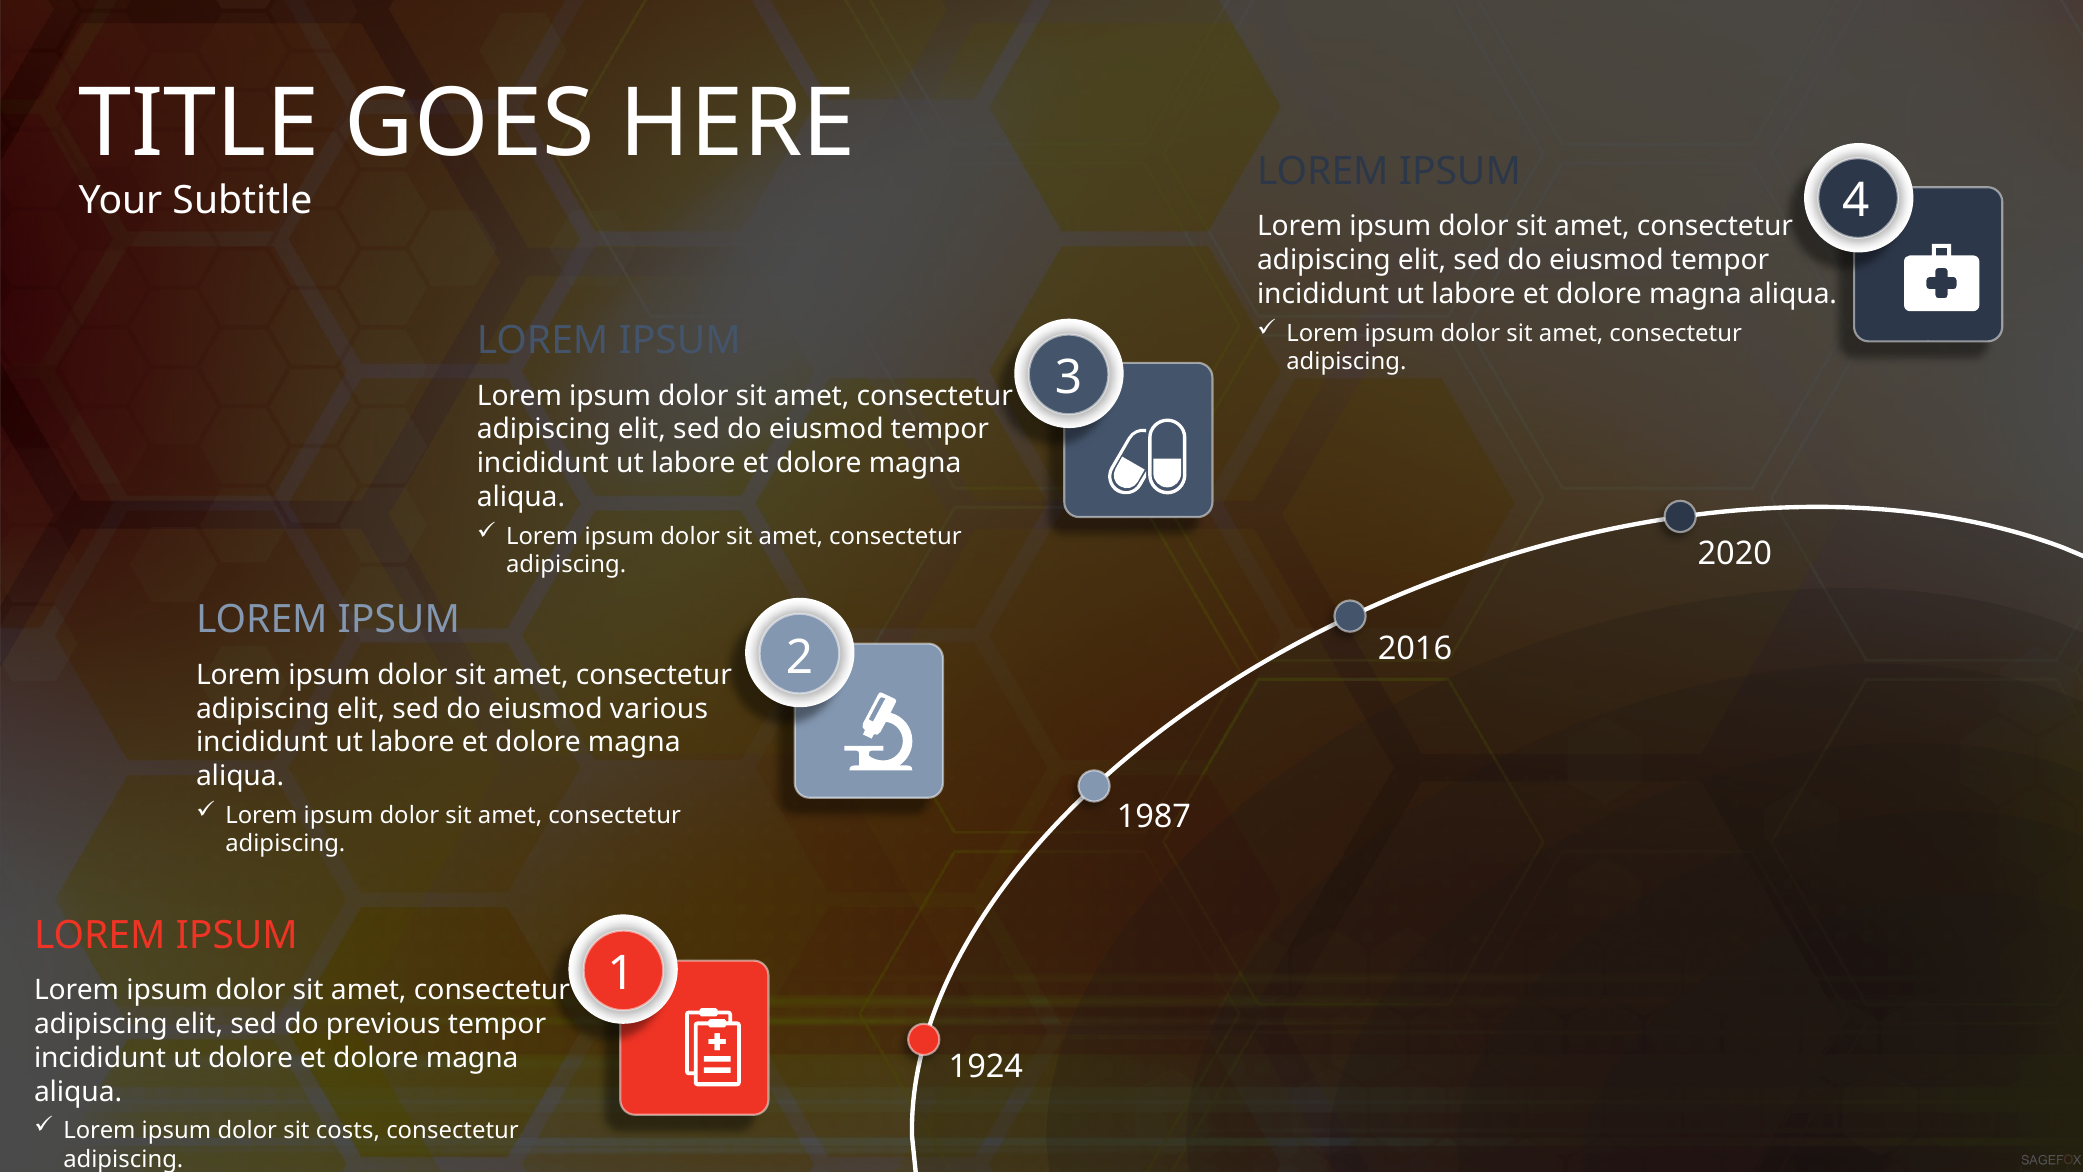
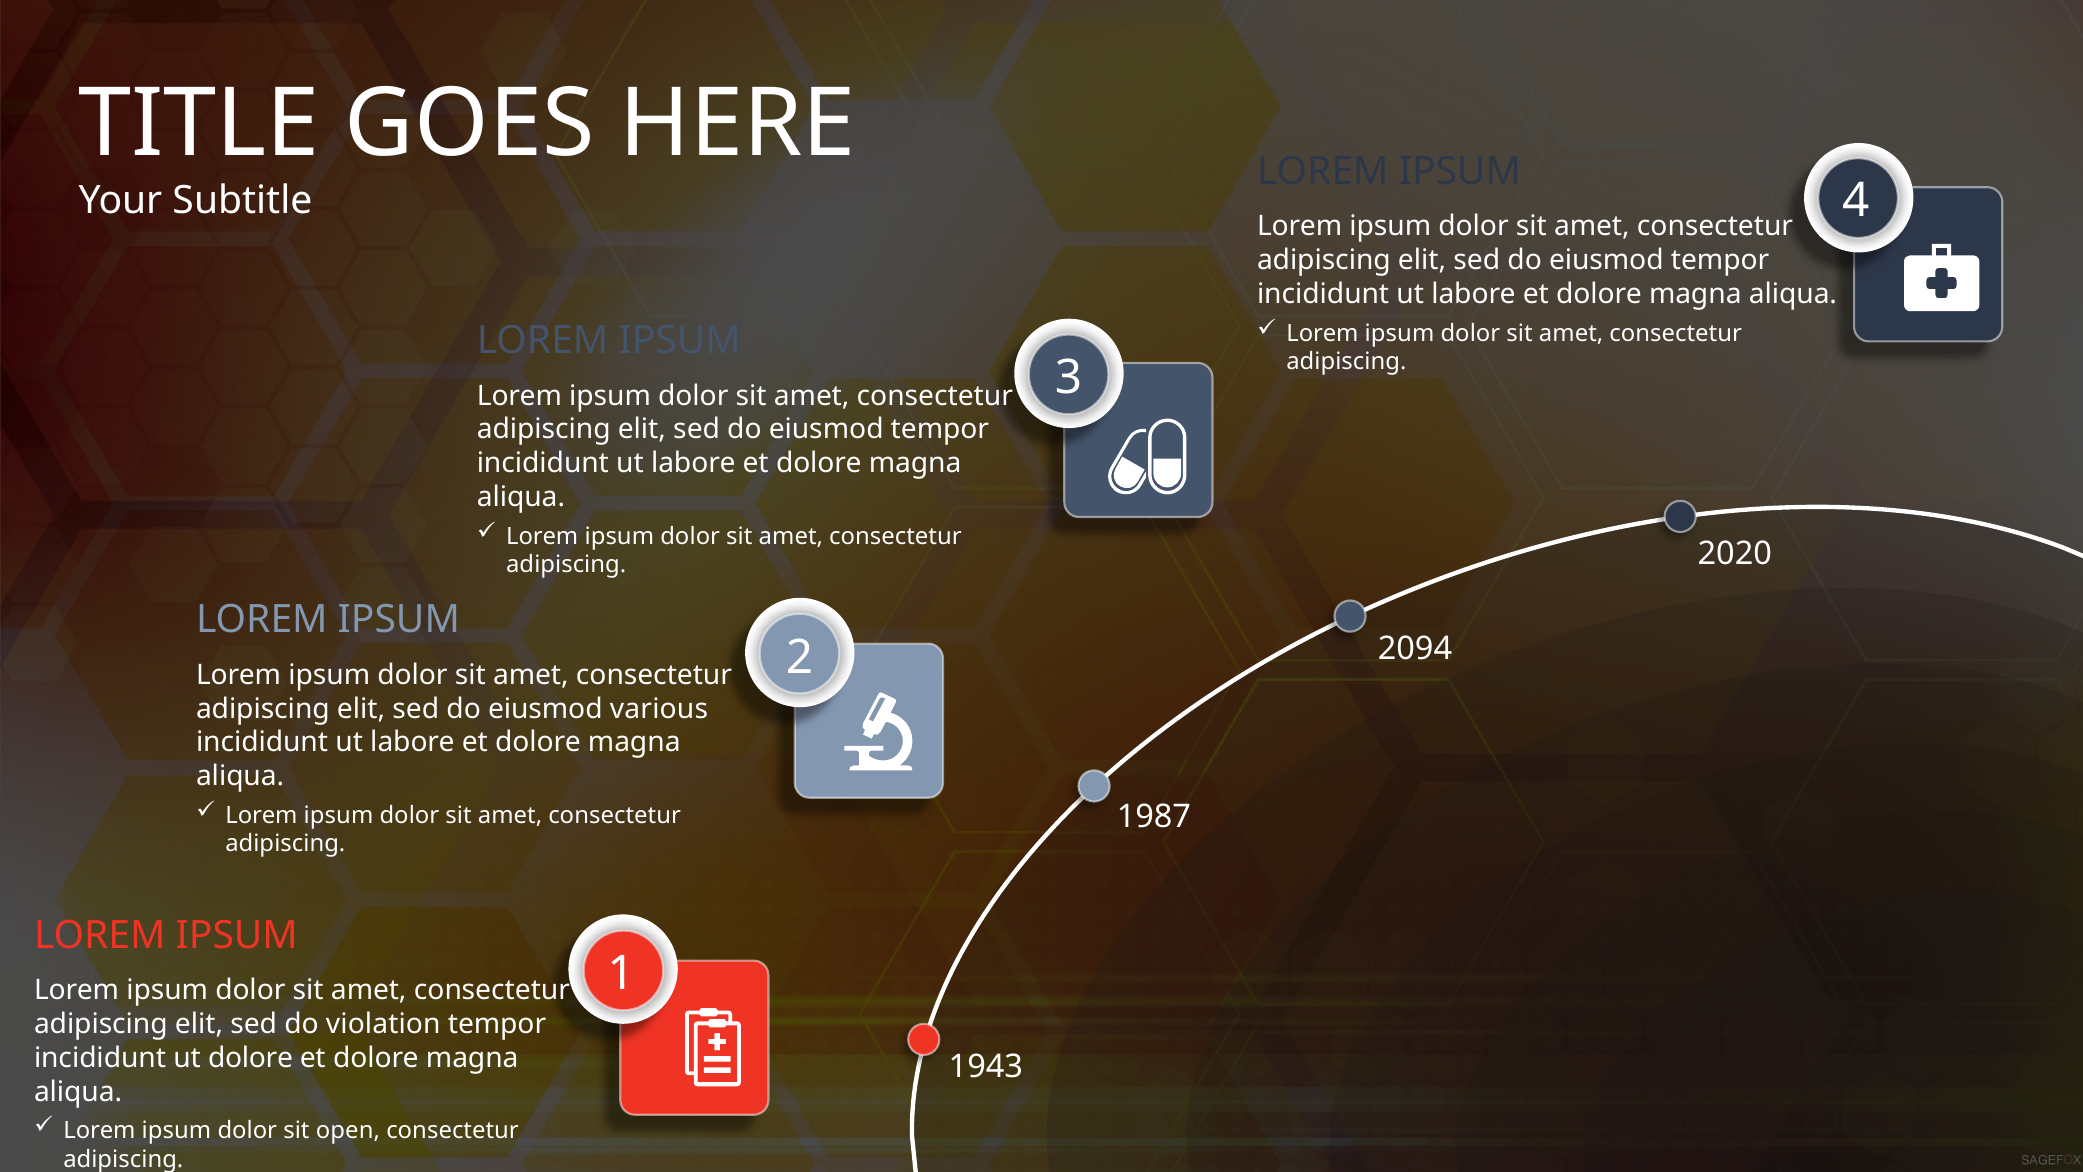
2016: 2016 -> 2094
previous: previous -> violation
1924: 1924 -> 1943
costs: costs -> open
